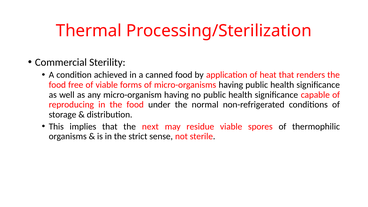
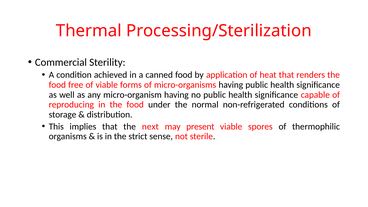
residue: residue -> present
